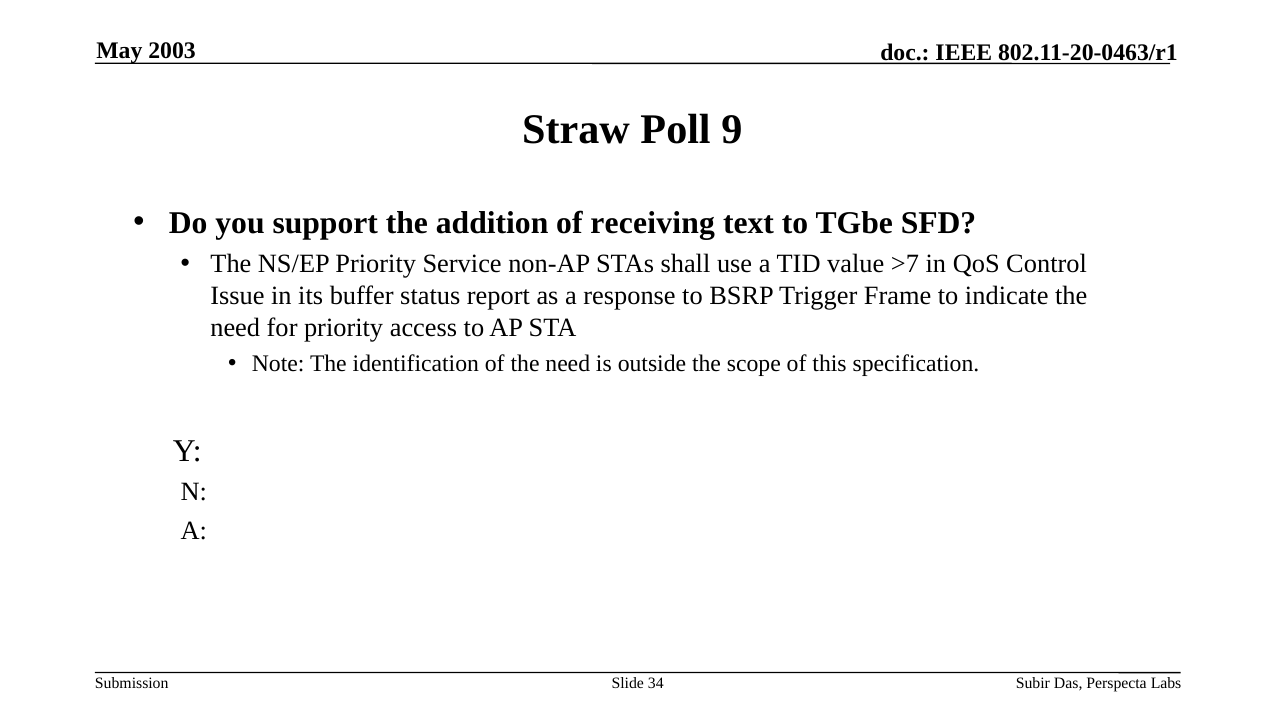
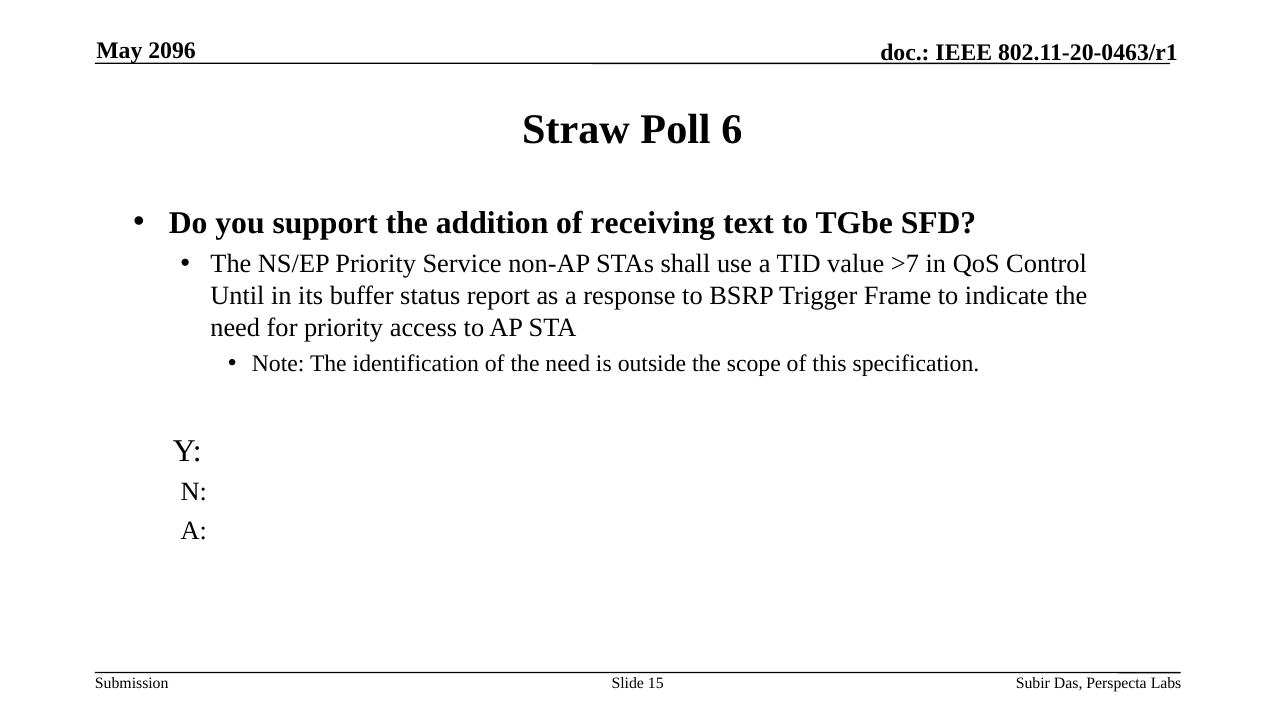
2003: 2003 -> 2096
9: 9 -> 6
Issue: Issue -> Until
34: 34 -> 15
